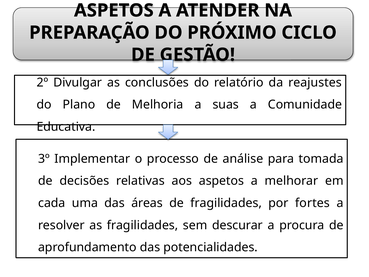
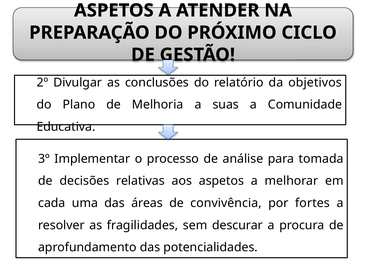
reajustes: reajustes -> objetivos
de fragilidades: fragilidades -> convivência
